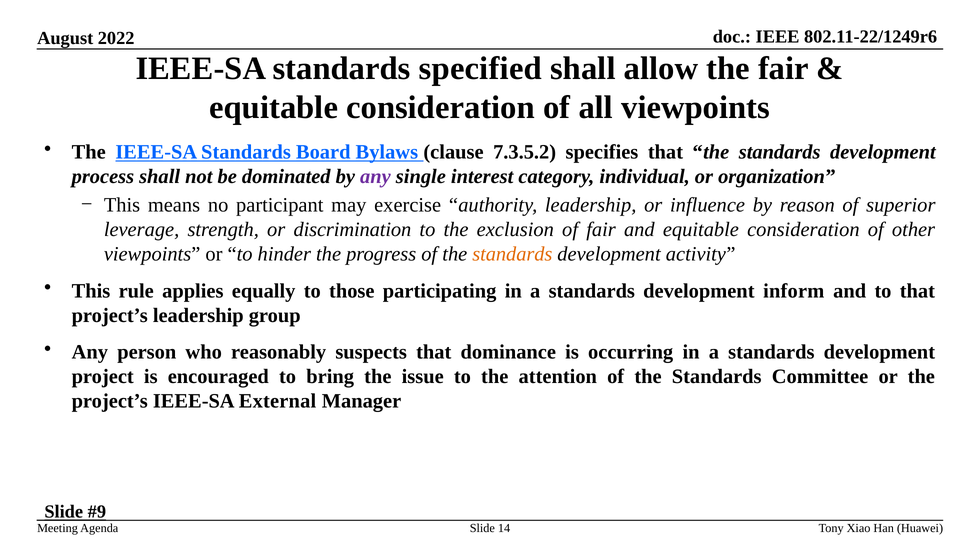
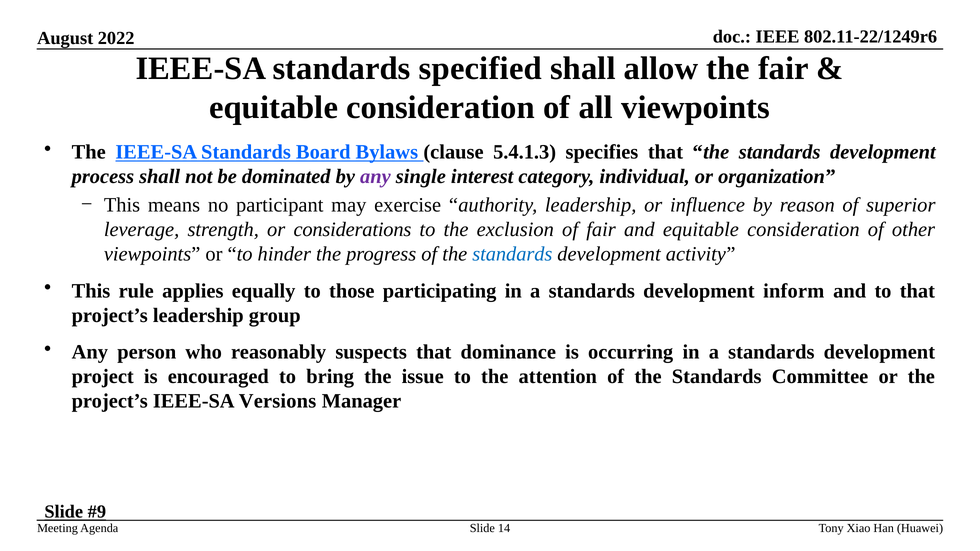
7.3.5.2: 7.3.5.2 -> 5.4.1.3
discrimination: discrimination -> considerations
standards at (512, 254) colour: orange -> blue
External: External -> Versions
